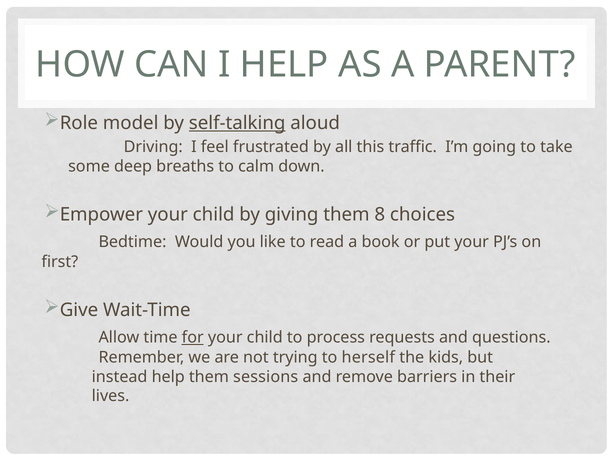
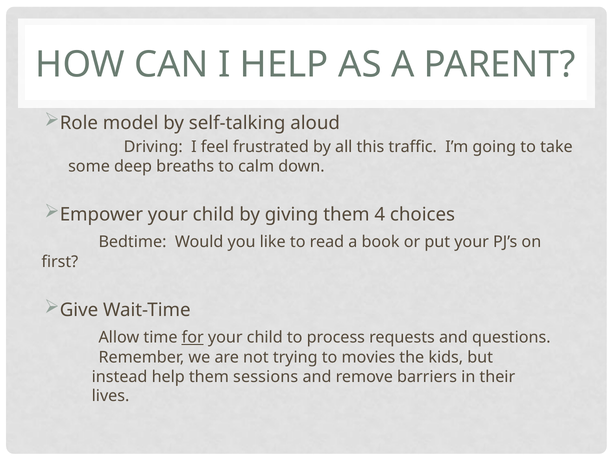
self-talking underline: present -> none
8: 8 -> 4
herself: herself -> movies
